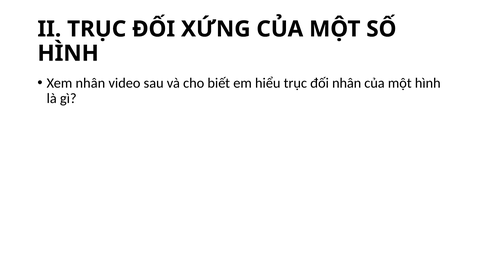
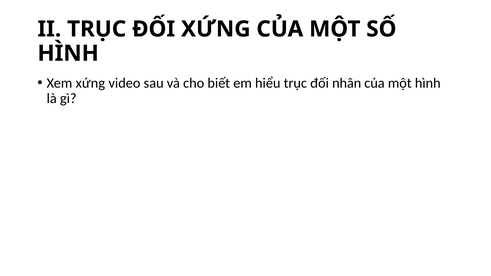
Xem nhân: nhân -> xứng
